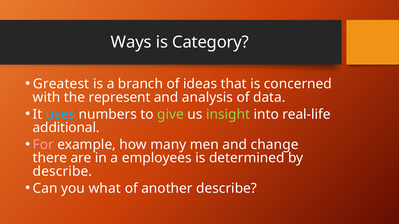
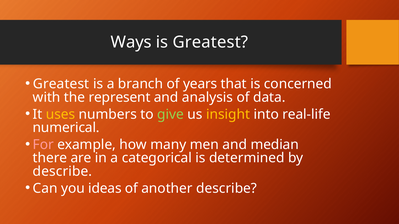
is Category: Category -> Greatest
ideas: ideas -> years
uses colour: light blue -> yellow
insight colour: light green -> yellow
additional: additional -> numerical
change: change -> median
employees: employees -> categorical
what: what -> ideas
